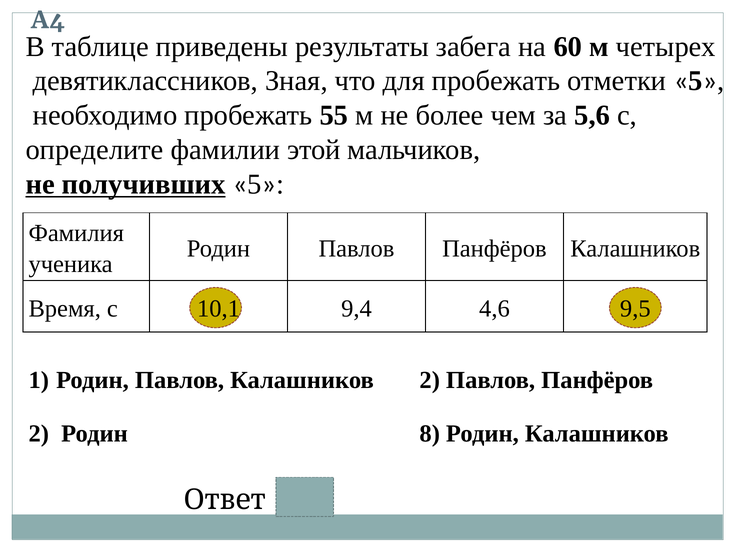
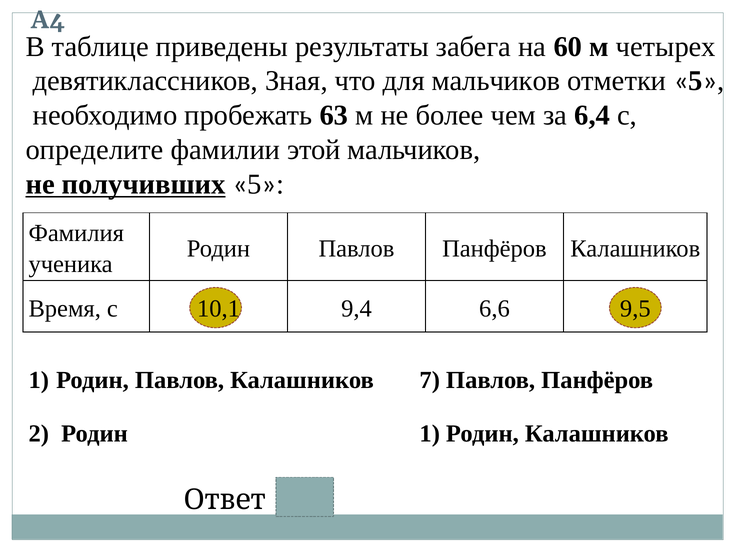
для пробежать: пробежать -> мальчиков
55: 55 -> 63
5,6: 5,6 -> 6,4
4,6: 4,6 -> 6,6
Калашников 2: 2 -> 7
Родин 8: 8 -> 1
